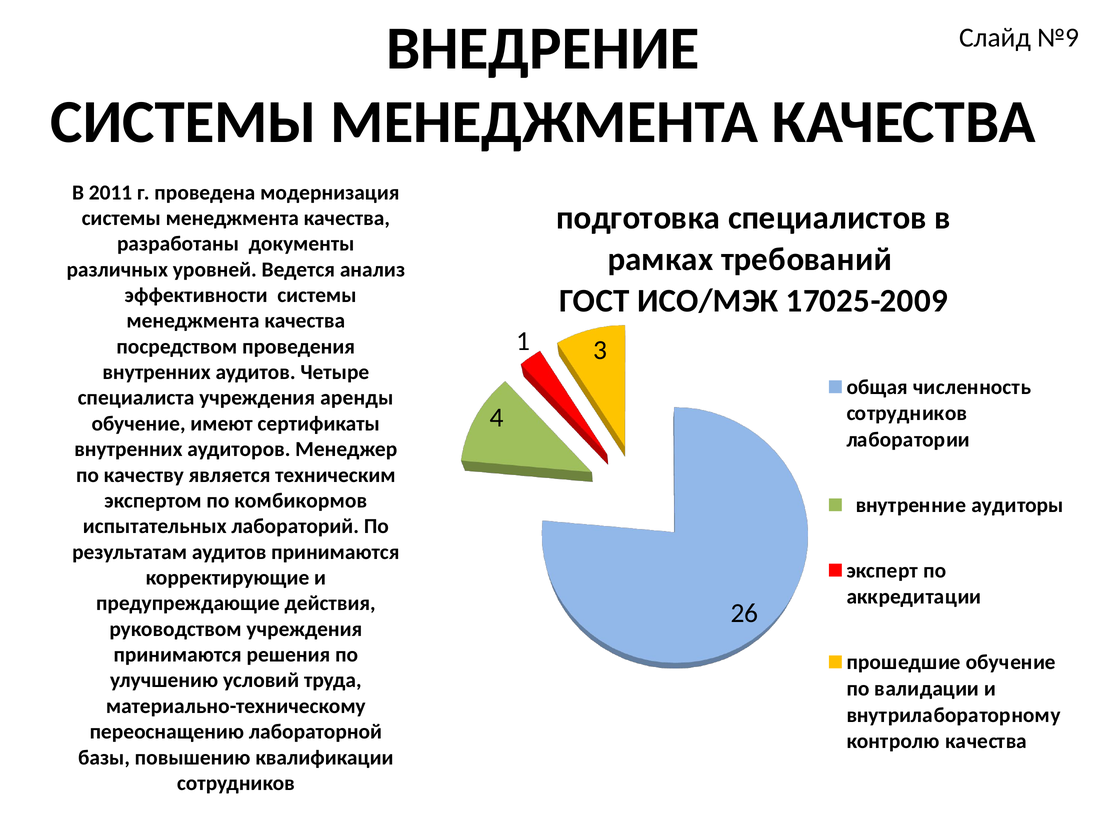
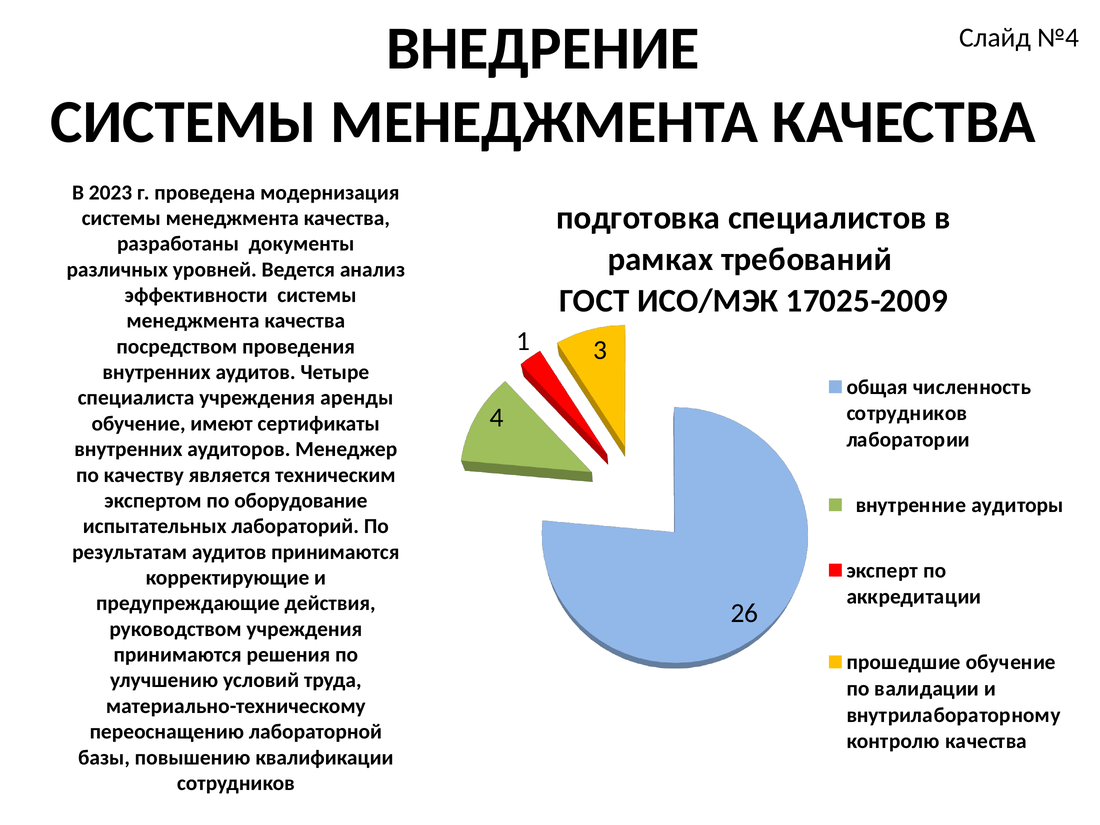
№9: №9 -> №4
2011: 2011 -> 2023
комбикормов: комбикормов -> оборудование
